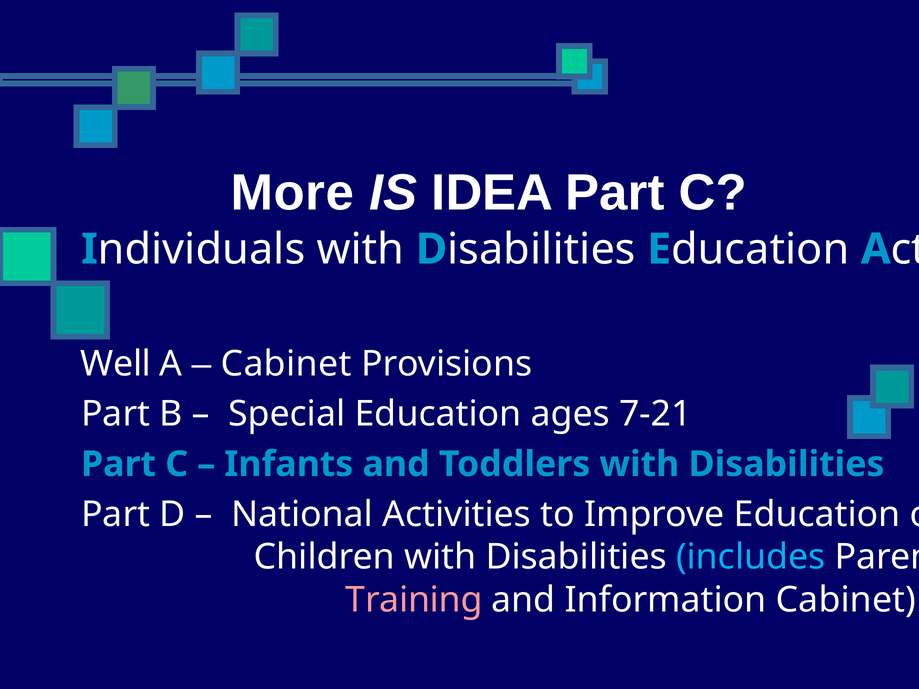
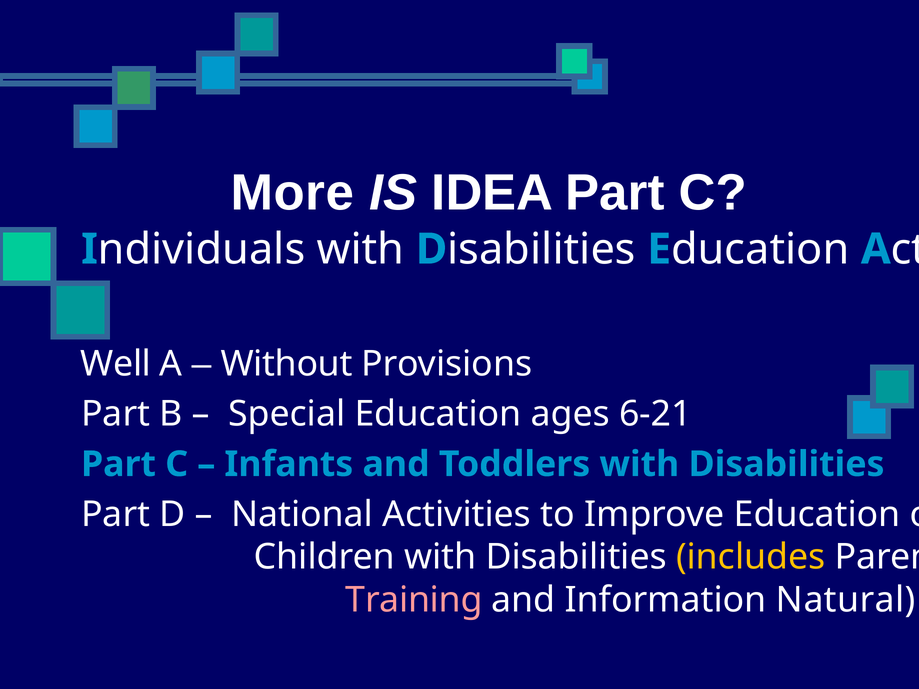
Cabinet at (286, 364): Cabinet -> Without
7-21: 7-21 -> 6-21
includes colour: light blue -> yellow
Information Cabinet: Cabinet -> Natural
